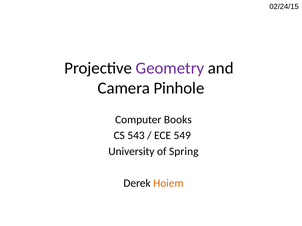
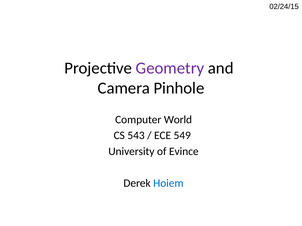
Books: Books -> World
Spring: Spring -> Evince
Hoiem colour: orange -> blue
